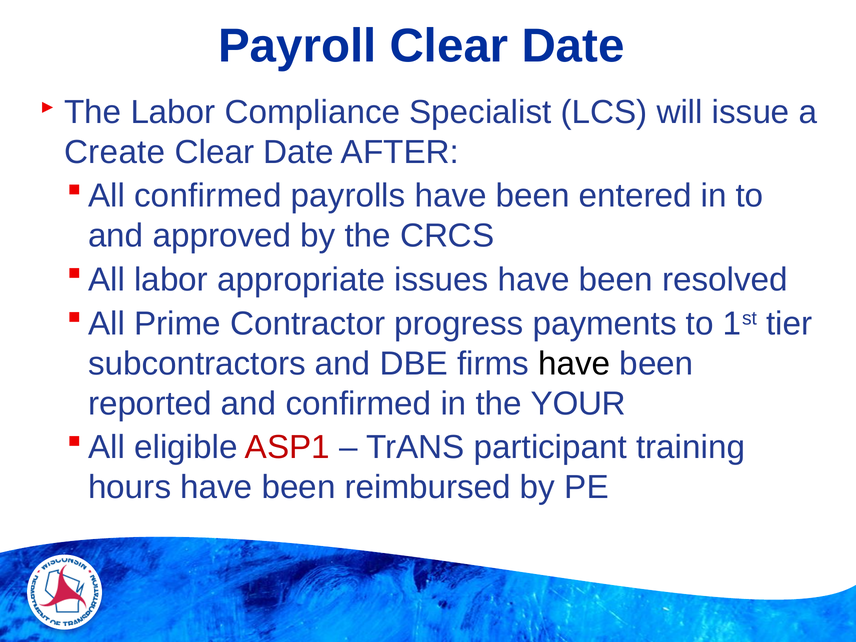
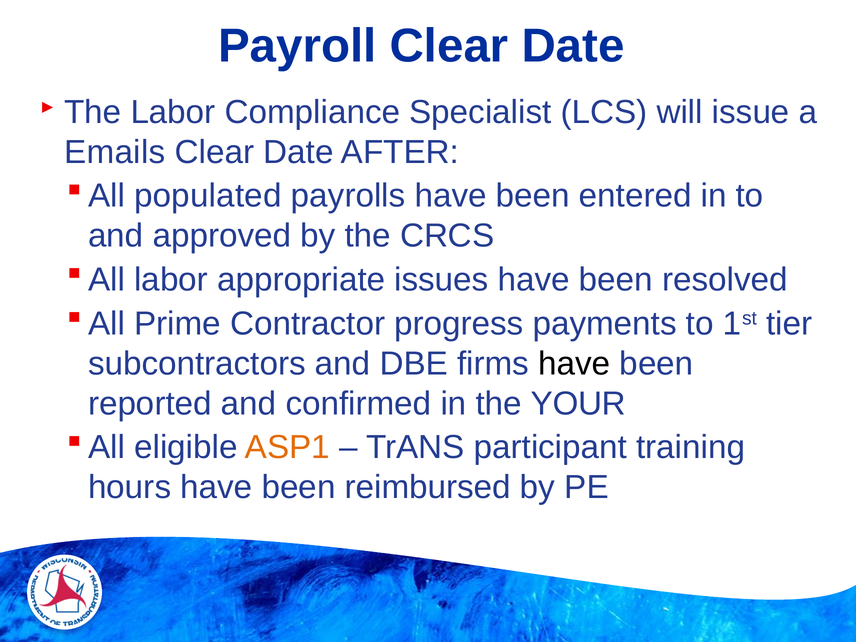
Create: Create -> Emails
confirmed at (208, 196): confirmed -> populated
ASP1 colour: red -> orange
